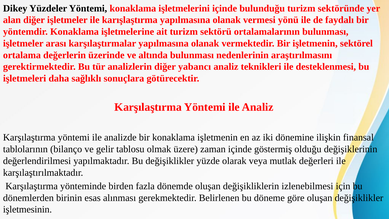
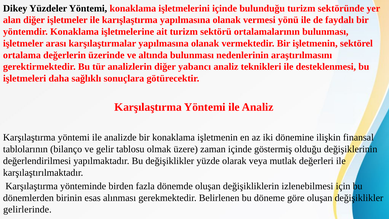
işletmesinin: işletmesinin -> gelirlerinde
